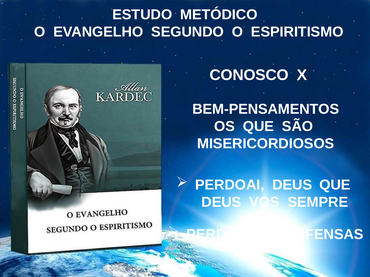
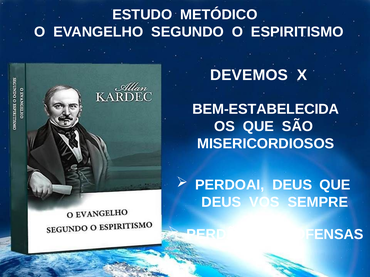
CONOSCO: CONOSCO -> DEVEMOS
BEM-PENSAMENTOS: BEM-PENSAMENTOS -> BEM-ESTABELECIDA
